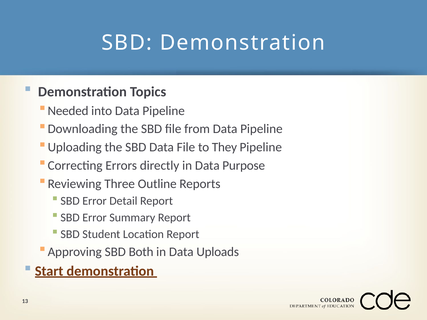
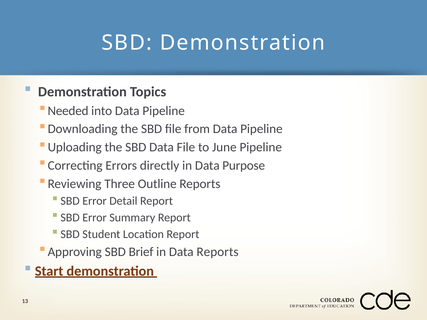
They: They -> June
Both: Both -> Brief
Data Uploads: Uploads -> Reports
